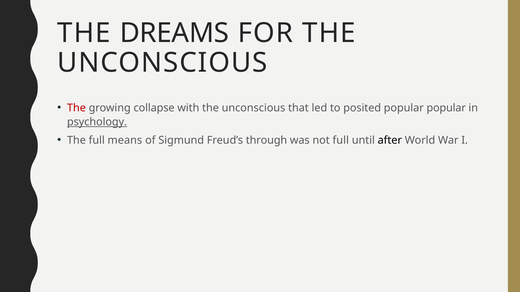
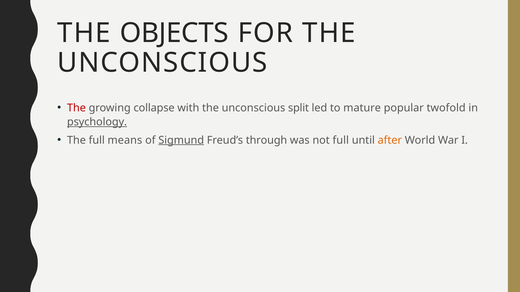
DREAMS: DREAMS -> OBJECTS
that: that -> split
posited: posited -> mature
popular popular: popular -> twofold
Sigmund underline: none -> present
after colour: black -> orange
